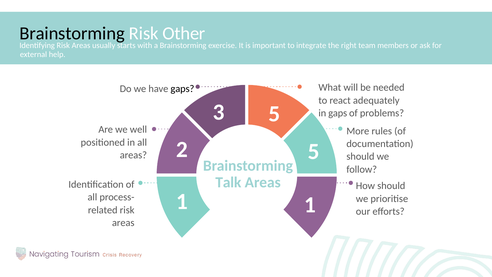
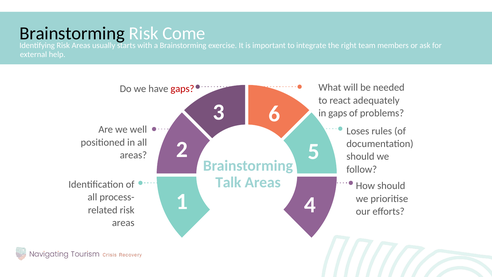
Other: Other -> Come
gaps at (182, 89) colour: black -> red
3 5: 5 -> 6
More: More -> Loses
1 1: 1 -> 4
